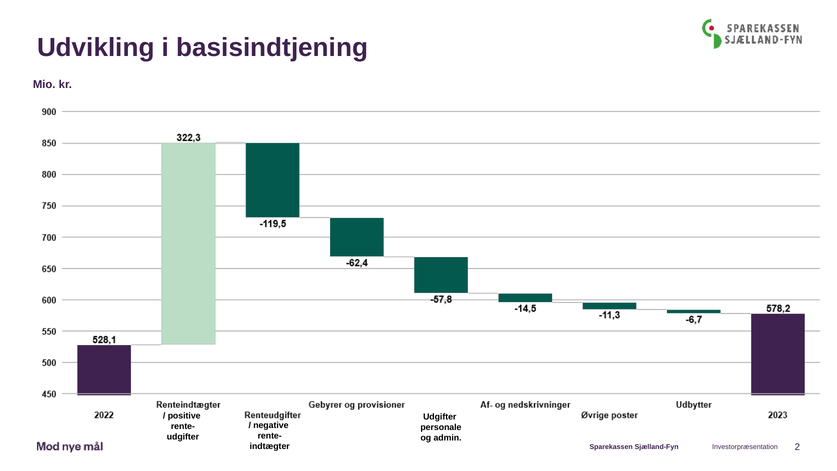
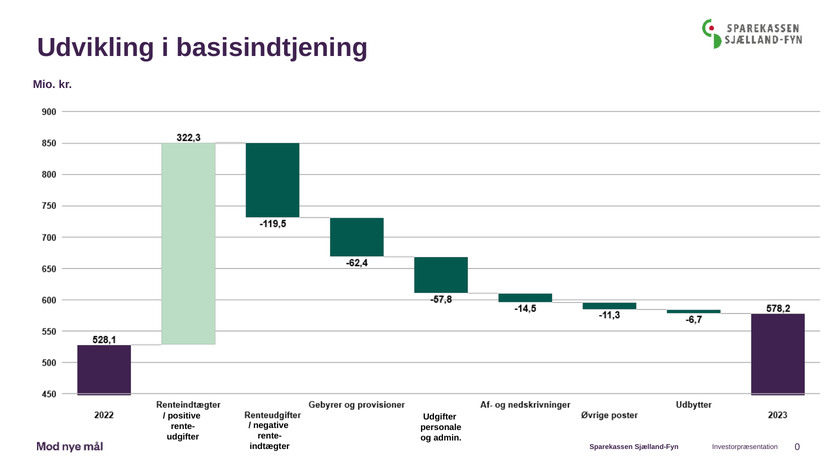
2: 2 -> 0
